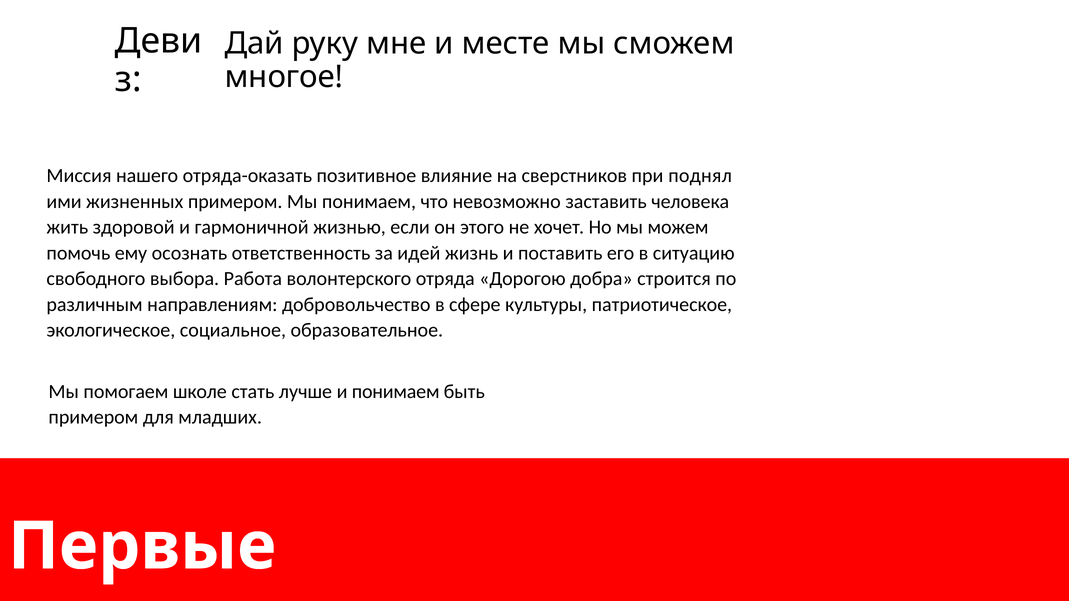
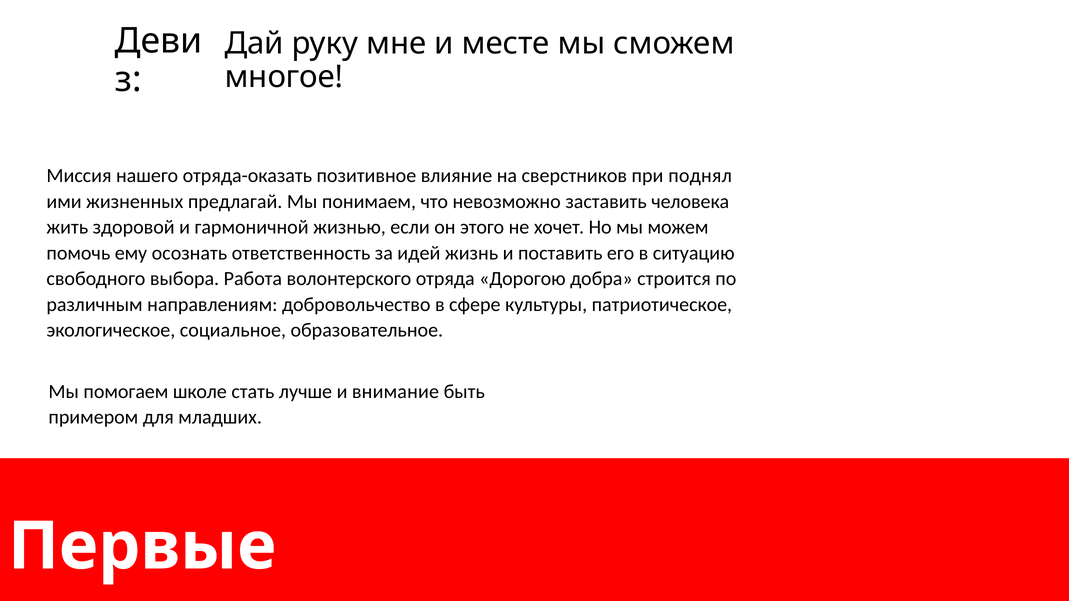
жизненных примером: примером -> предлагай
и понимаем: понимаем -> внимание
